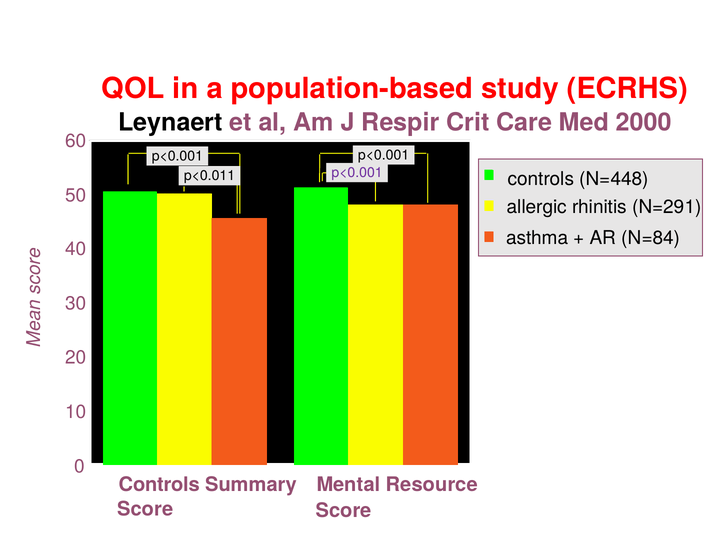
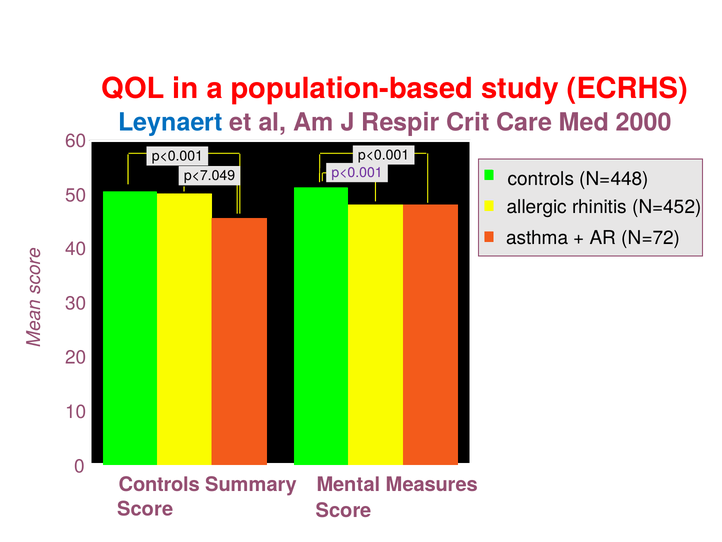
Leynaert colour: black -> blue
p<0.011: p<0.011 -> p<7.049
N=291: N=291 -> N=452
N=84: N=84 -> N=72
Resource: Resource -> Measures
